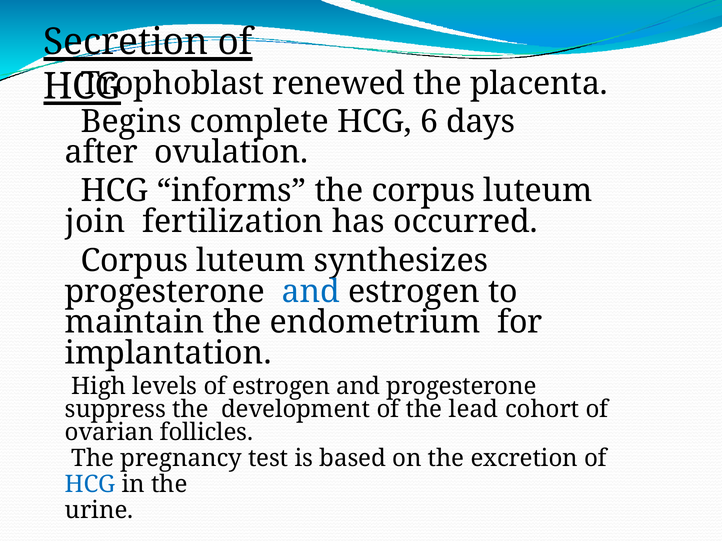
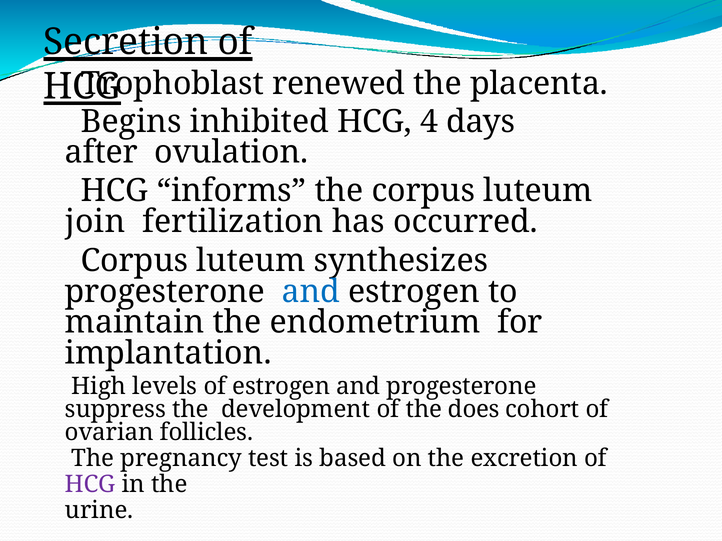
complete: complete -> inhibited
6: 6 -> 4
lead: lead -> does
HCG at (90, 485) colour: blue -> purple
